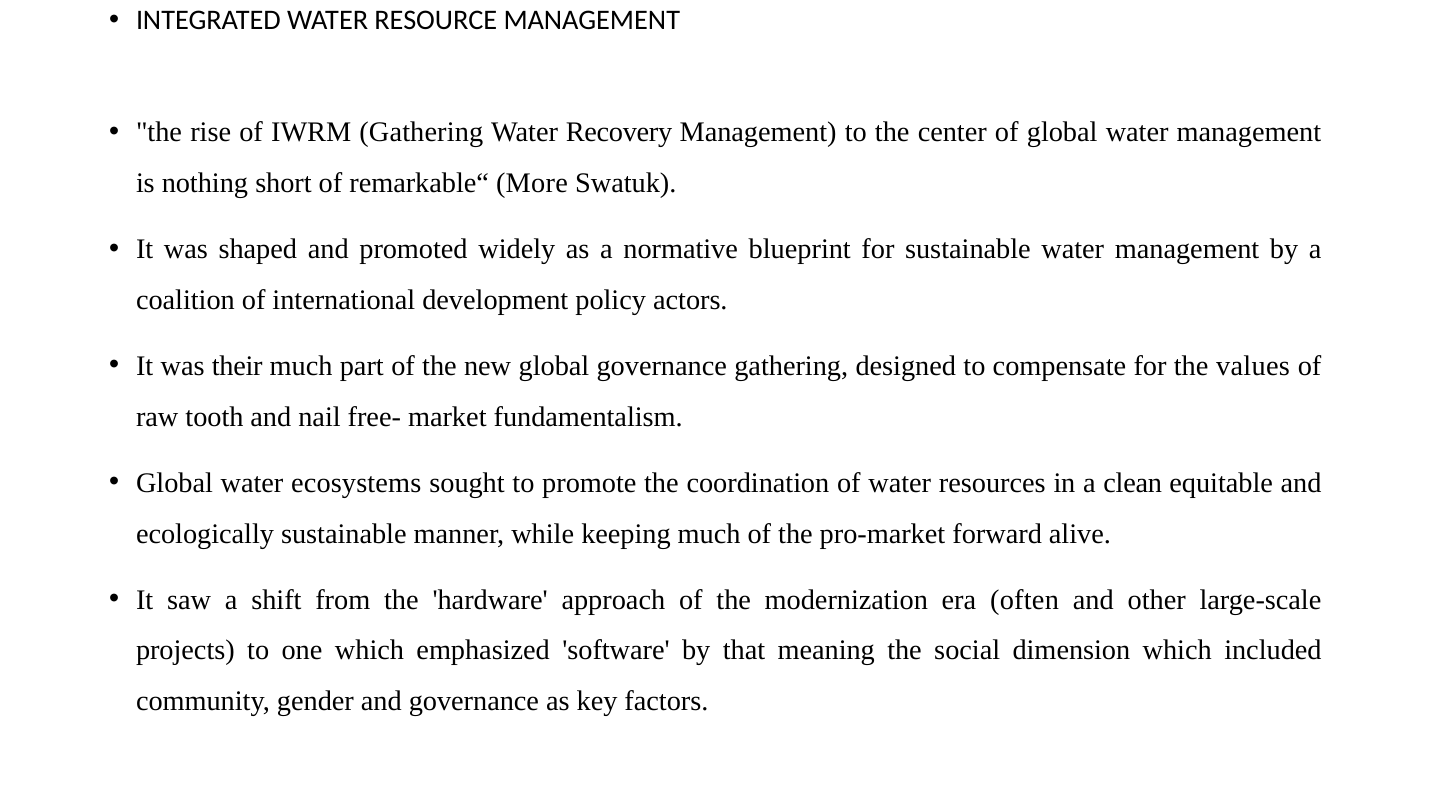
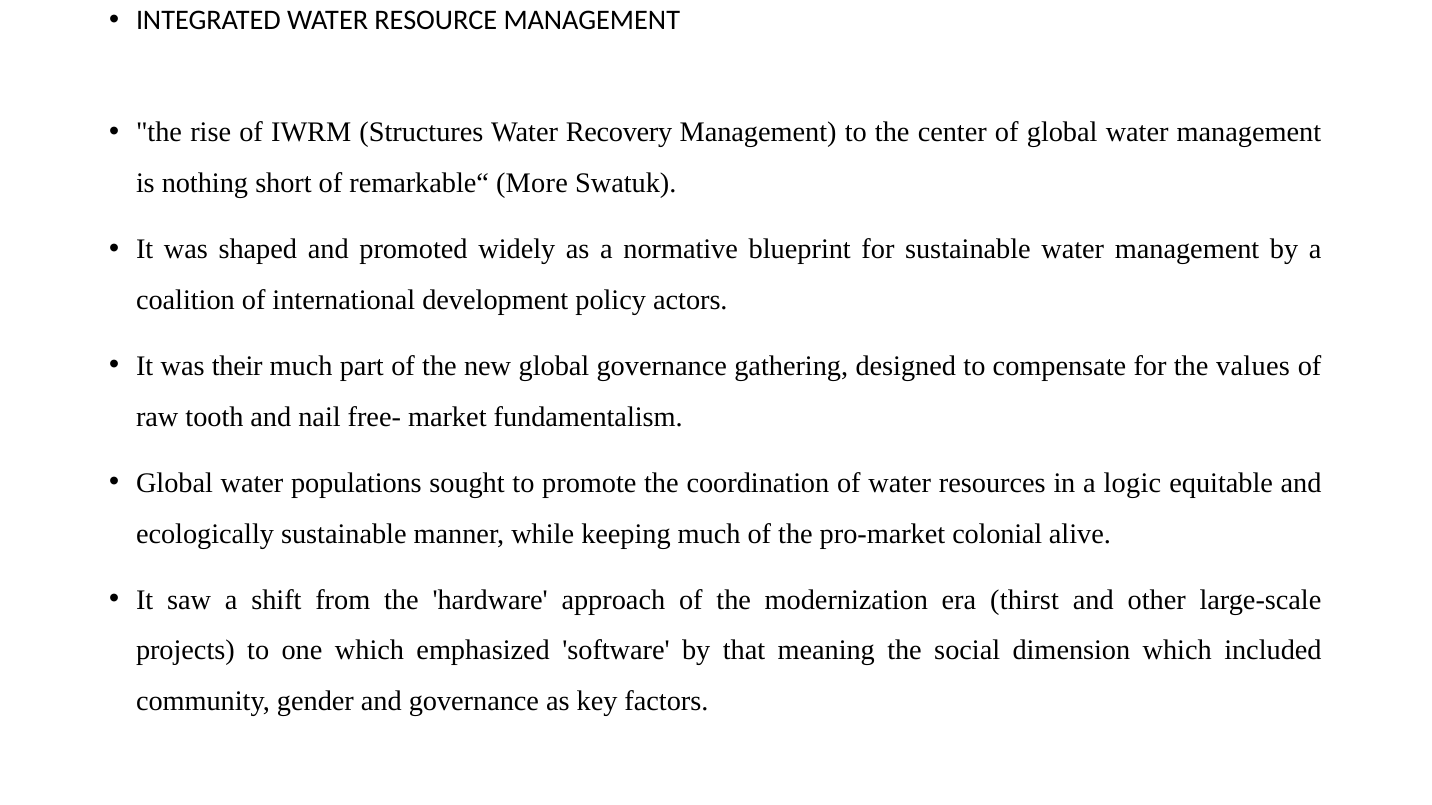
IWRM Gathering: Gathering -> Structures
ecosystems: ecosystems -> populations
clean: clean -> logic
forward: forward -> colonial
often: often -> thirst
